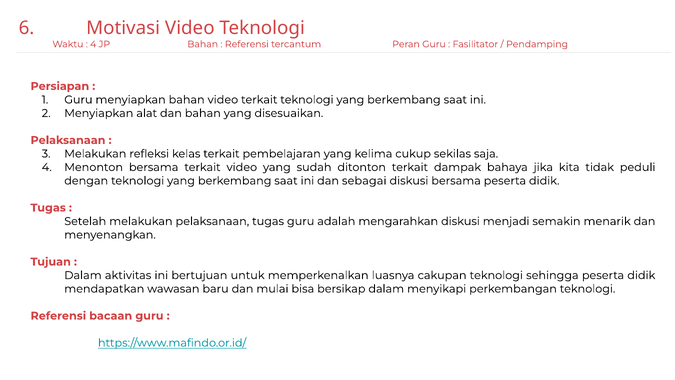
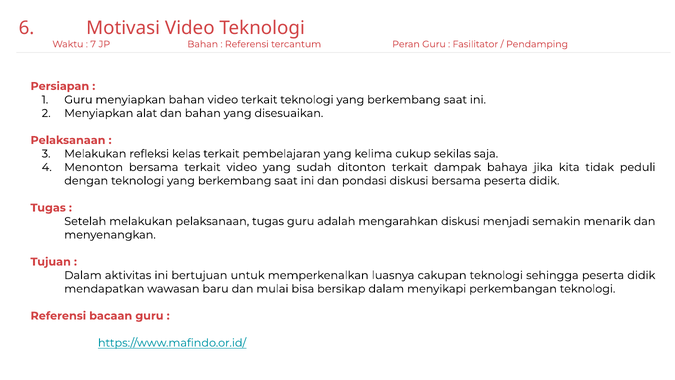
4 at (93, 44): 4 -> 7
sebagai: sebagai -> pondasi
